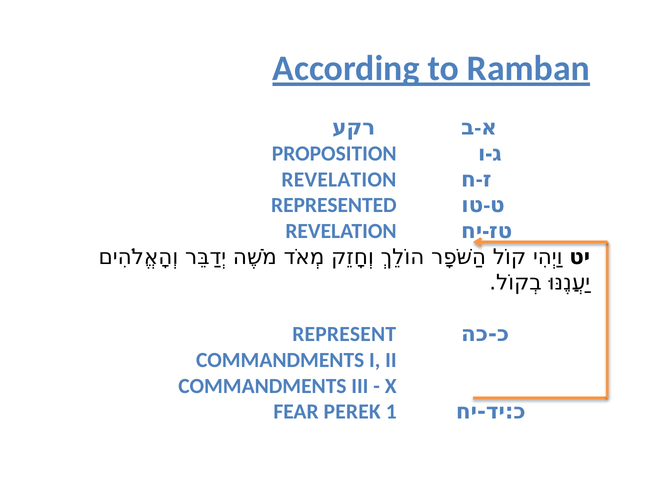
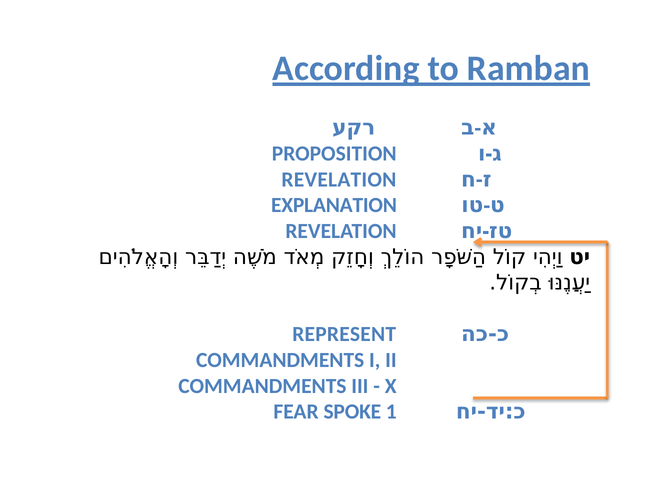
REPRESENTED: REPRESENTED -> EXPLANATION
PEREK: PEREK -> SPOKE
